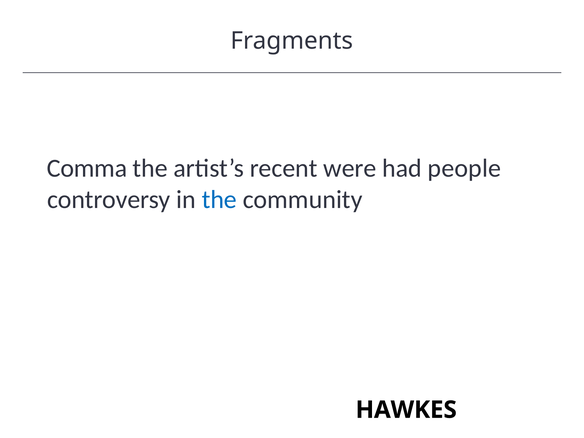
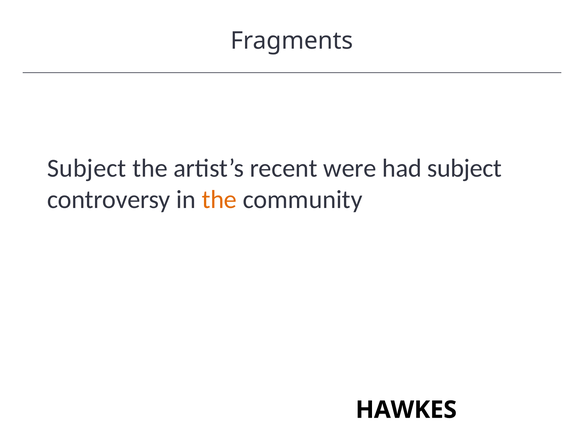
Comma at (87, 168): Comma -> Subject
had people: people -> subject
the at (219, 199) colour: blue -> orange
